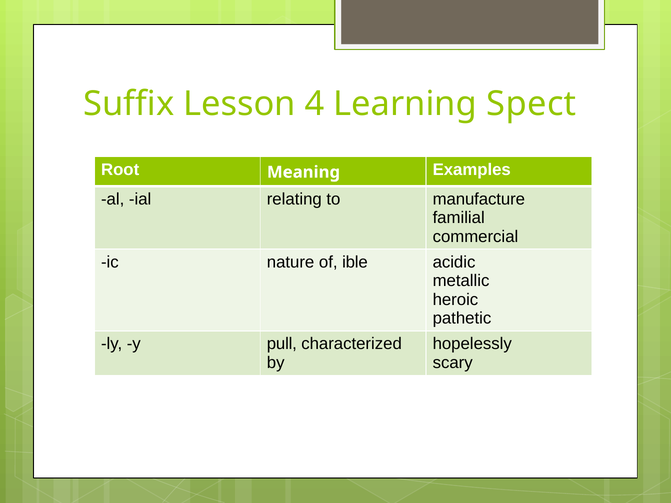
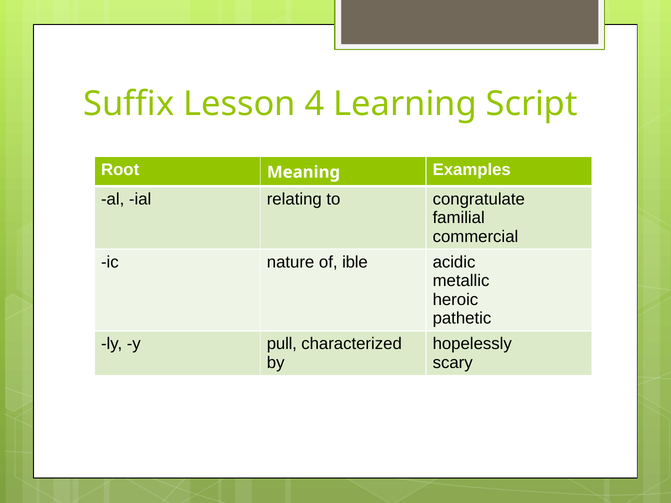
Spect: Spect -> Script
manufacture: manufacture -> congratulate
